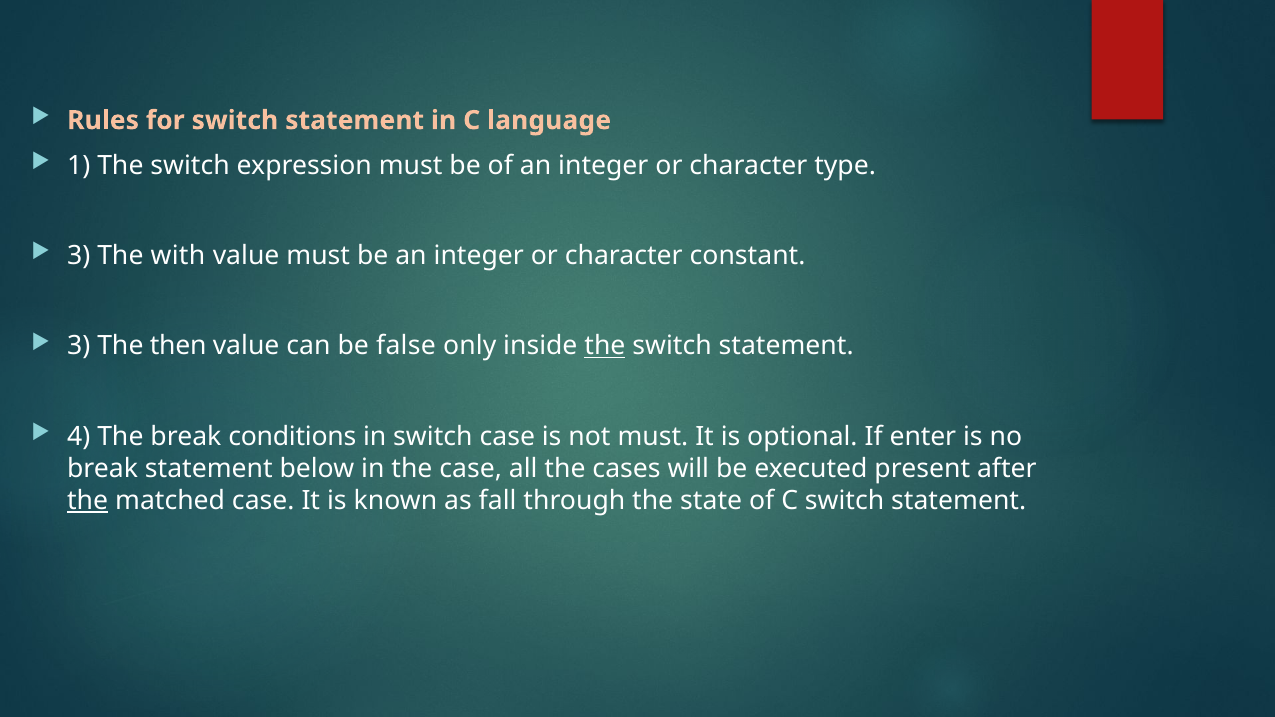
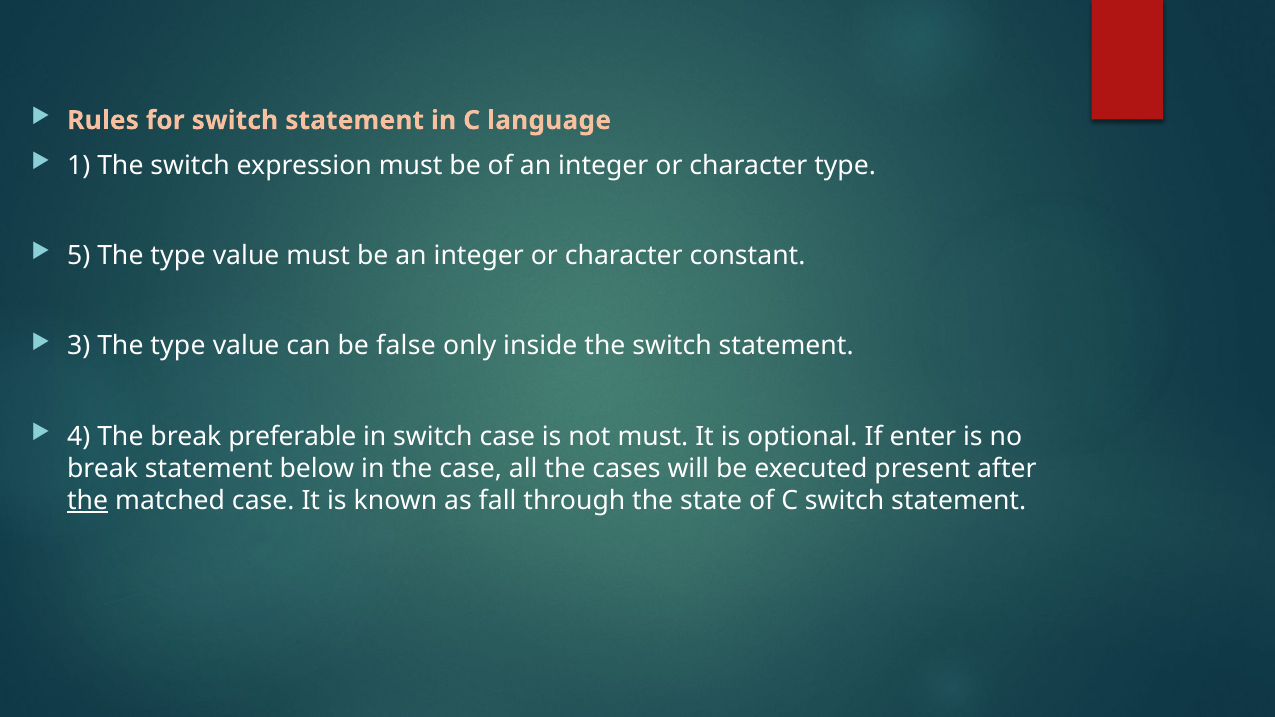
3 at (79, 256): 3 -> 5
with at (178, 256): with -> type
3 The then: then -> type
the at (605, 346) underline: present -> none
conditions: conditions -> preferable
